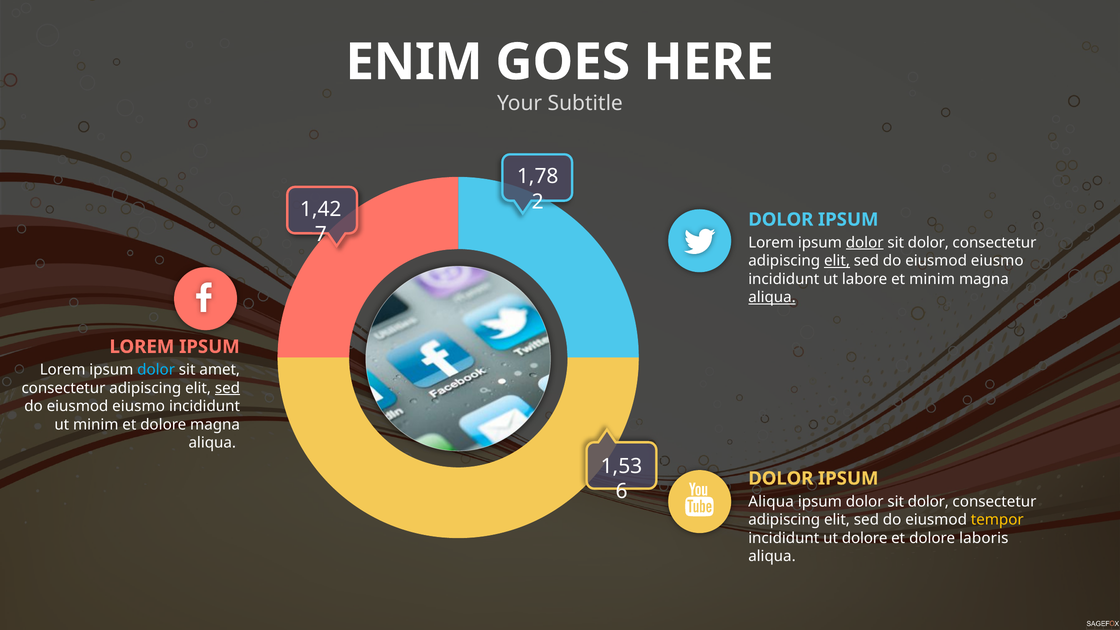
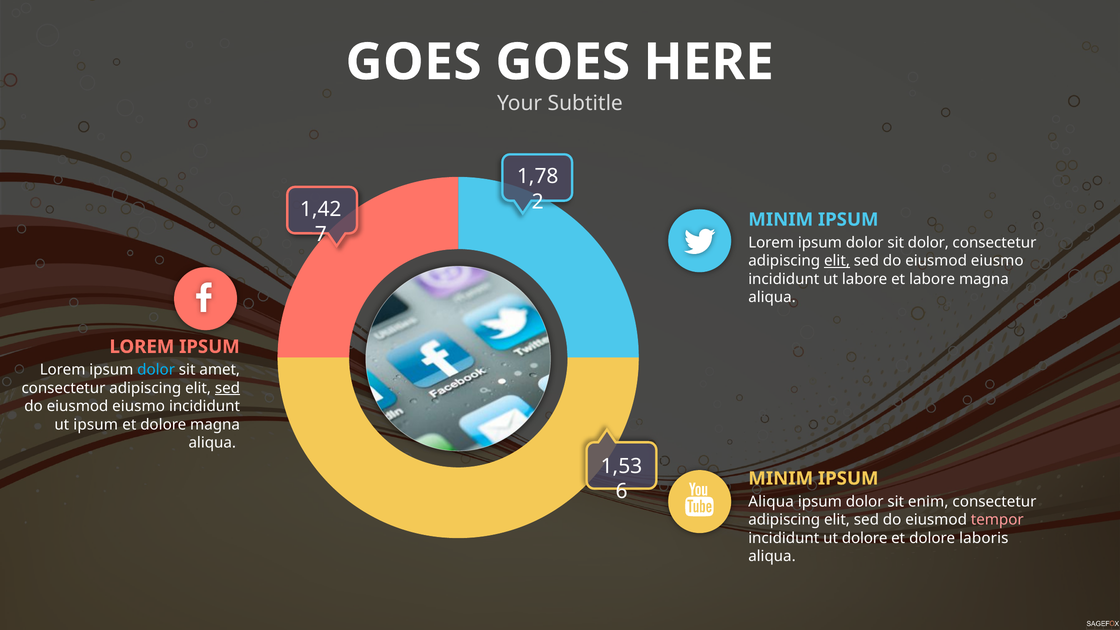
ENIM at (414, 62): ENIM -> GOES
DOLOR at (781, 220): DOLOR -> MINIM
dolor at (865, 243) underline: present -> none
et minim: minim -> labore
aliqua at (772, 297) underline: present -> none
ut minim: minim -> ipsum
DOLOR at (781, 478): DOLOR -> MINIM
dolor at (928, 502): dolor -> enim
tempor colour: yellow -> pink
